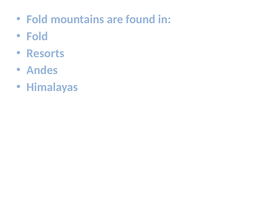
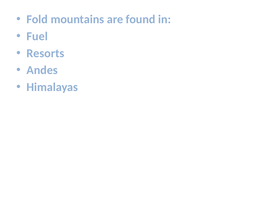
Fold at (37, 36): Fold -> Fuel
